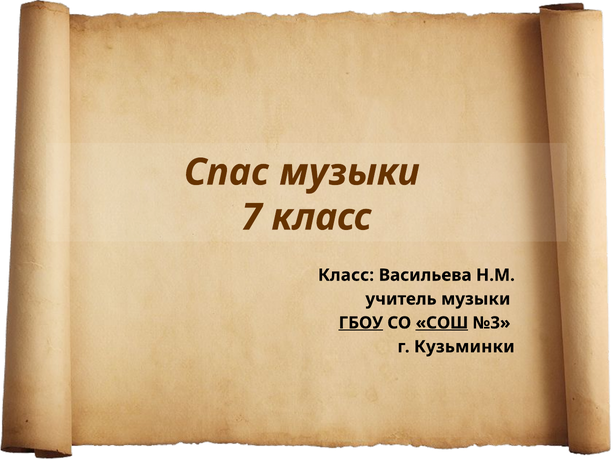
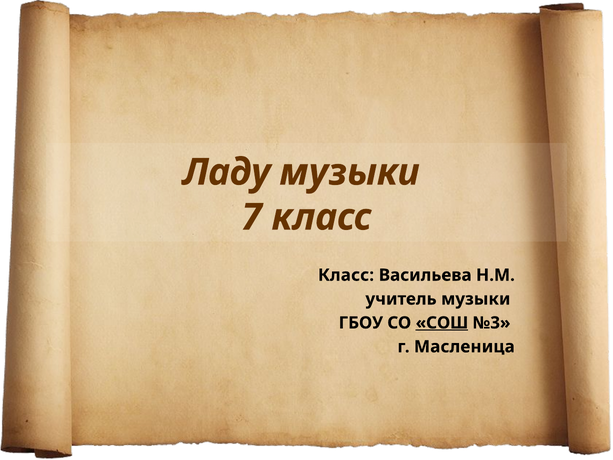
Спас: Спас -> Ладу
ГБОУ underline: present -> none
Кузьминки: Кузьминки -> Масленица
